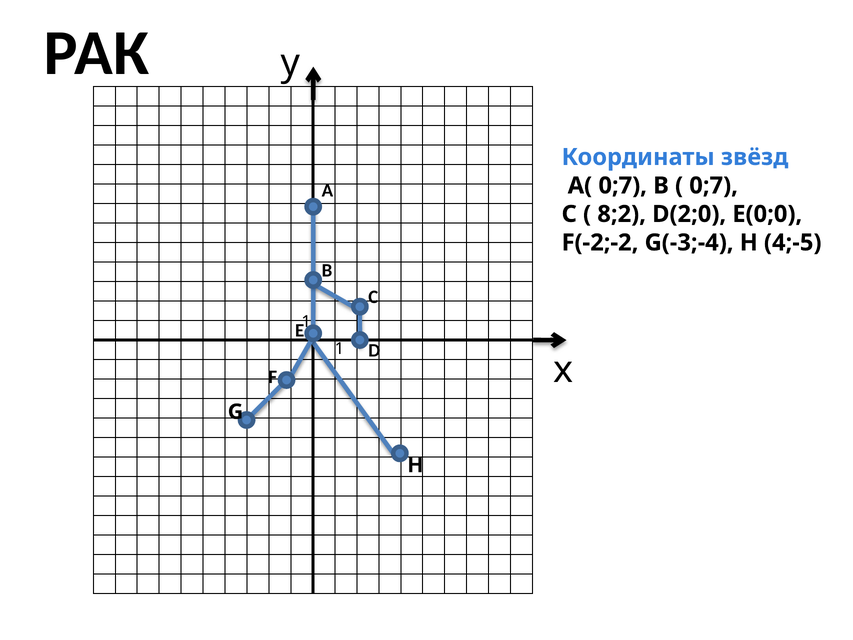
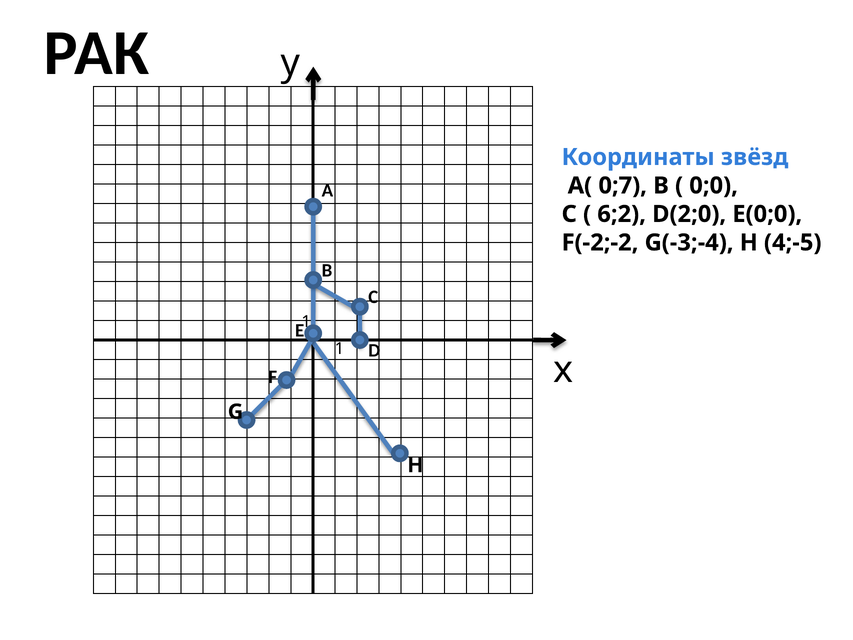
0;7 at (714, 186): 0;7 -> 0;0
8;2: 8;2 -> 6;2
